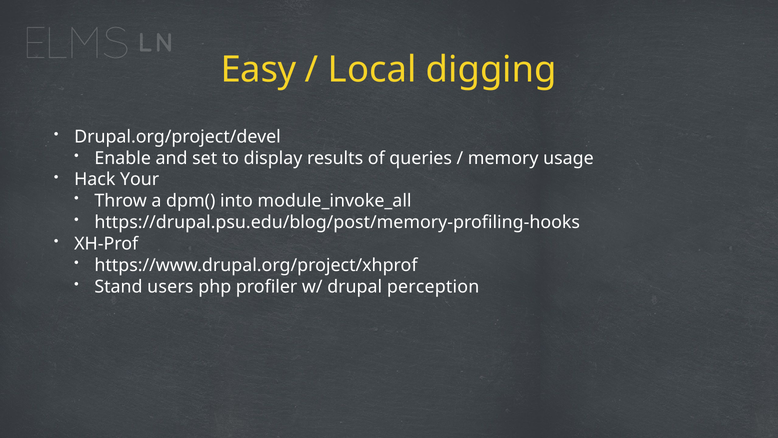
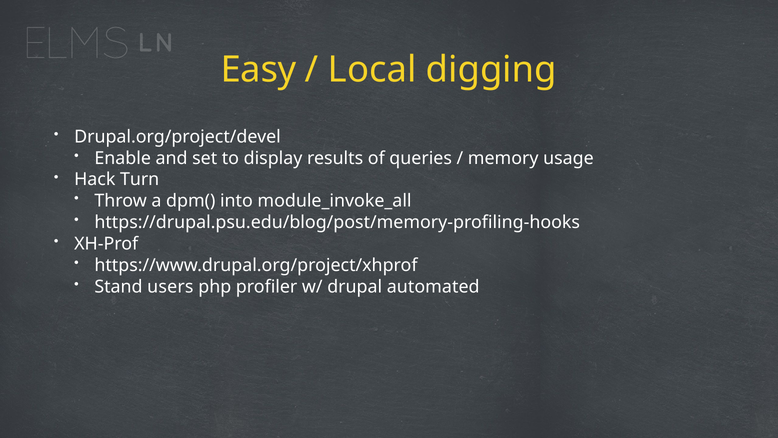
Your: Your -> Turn
perception: perception -> automated
